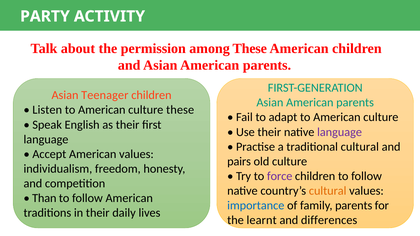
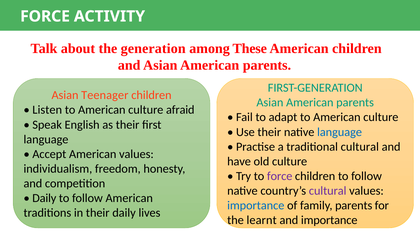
PARTY at (45, 16): PARTY -> FORCE
permission: permission -> generation
culture these: these -> afraid
language at (340, 132) colour: purple -> blue
pairs: pairs -> have
cultural at (328, 191) colour: orange -> purple
Than at (44, 198): Than -> Daily
and differences: differences -> importance
